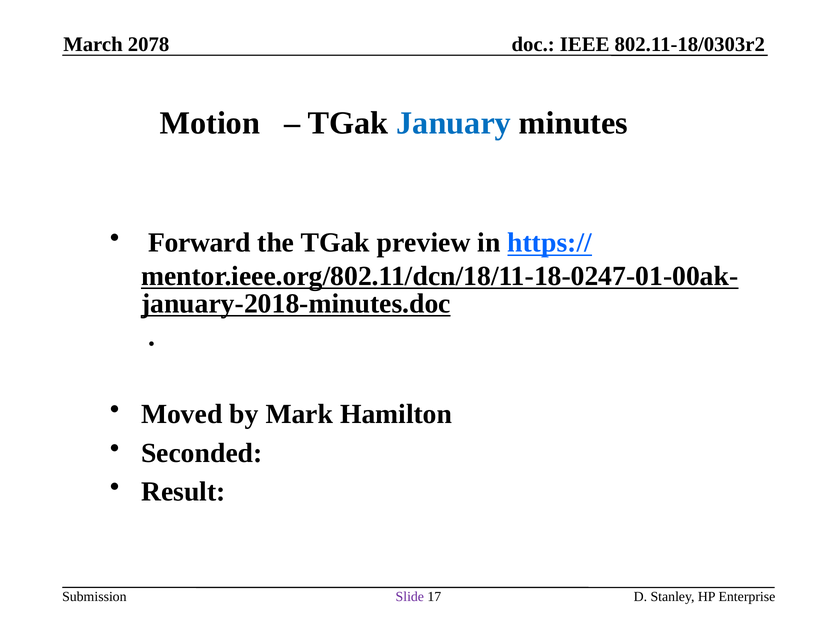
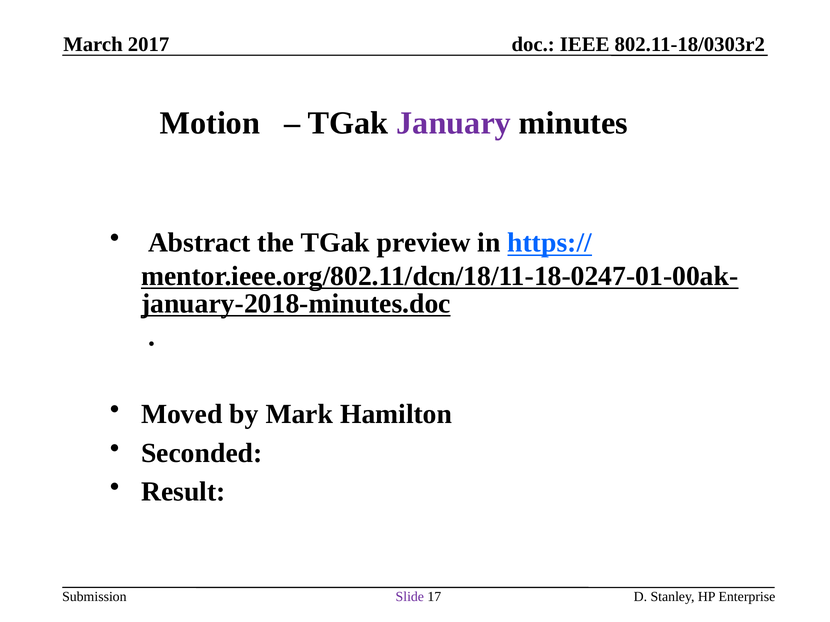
2078: 2078 -> 2017
January colour: blue -> purple
Forward: Forward -> Abstract
